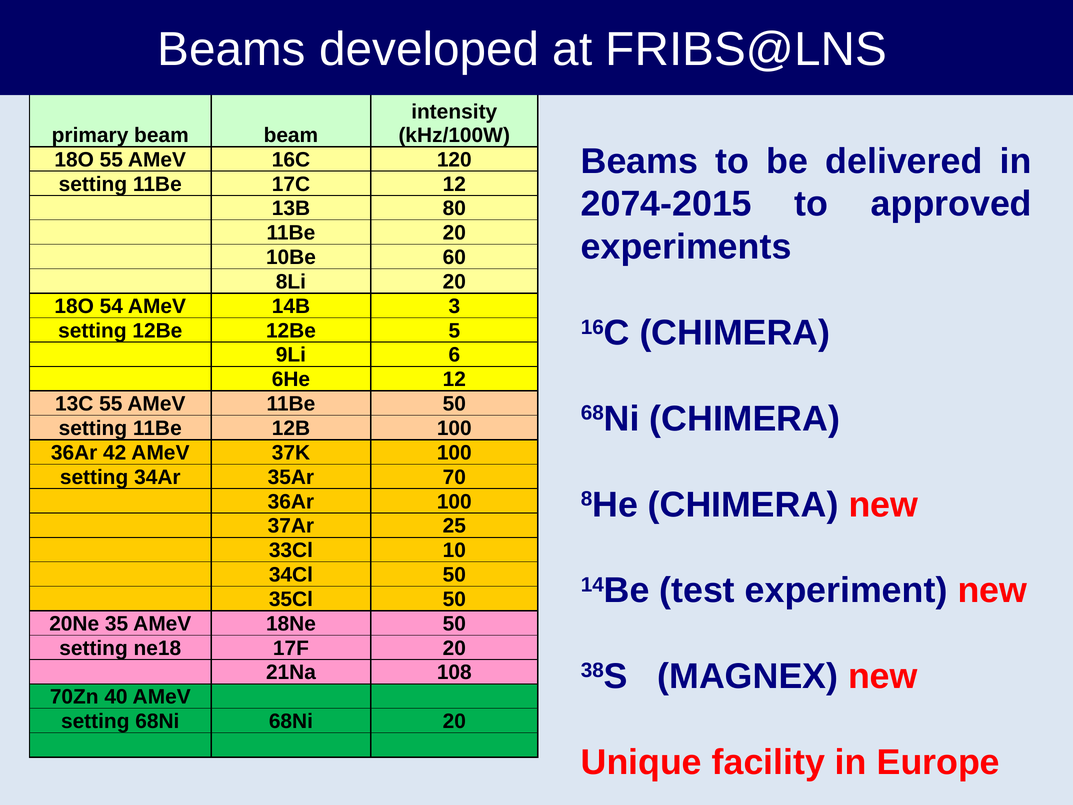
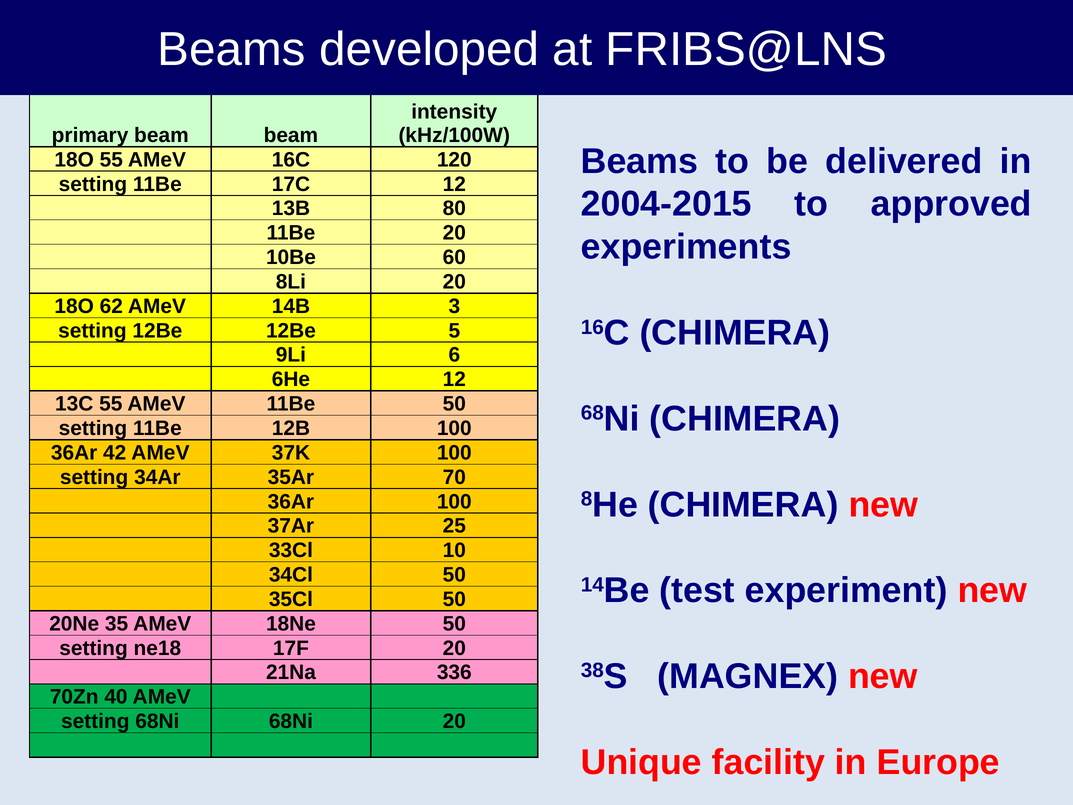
2074-2015: 2074-2015 -> 2004-2015
54: 54 -> 62
108: 108 -> 336
